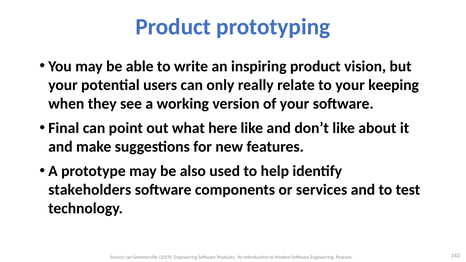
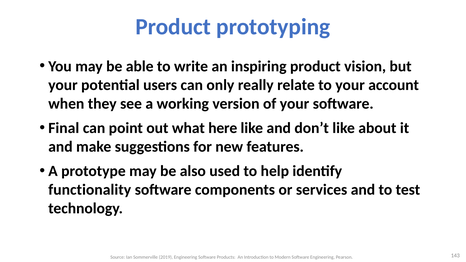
keeping: keeping -> account
stakeholders: stakeholders -> functionality
